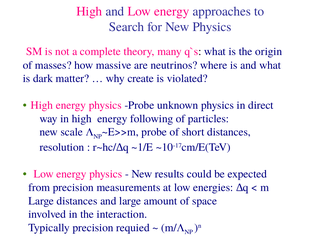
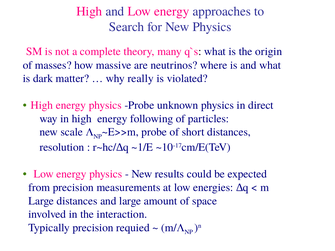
create: create -> really
